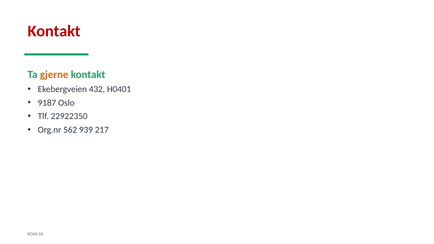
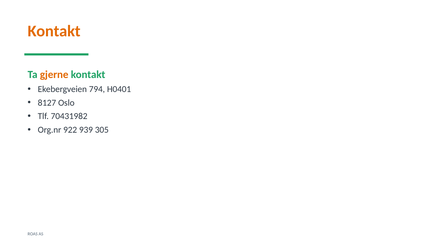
Kontakt at (54, 31) colour: red -> orange
432: 432 -> 794
9187: 9187 -> 8127
22922350: 22922350 -> 70431982
562: 562 -> 922
217: 217 -> 305
